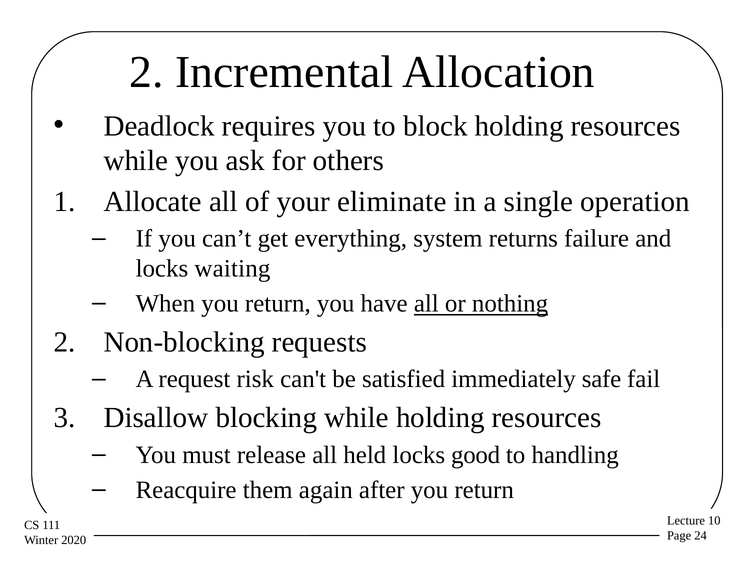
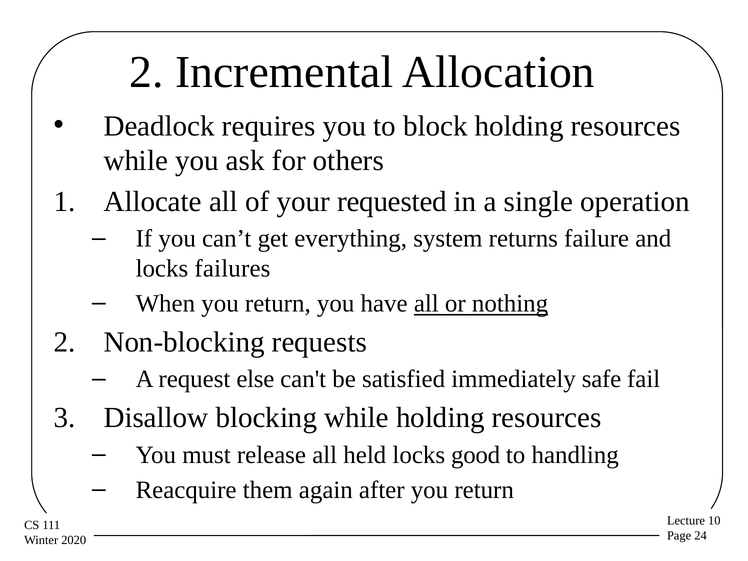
eliminate: eliminate -> requested
waiting: waiting -> failures
risk: risk -> else
